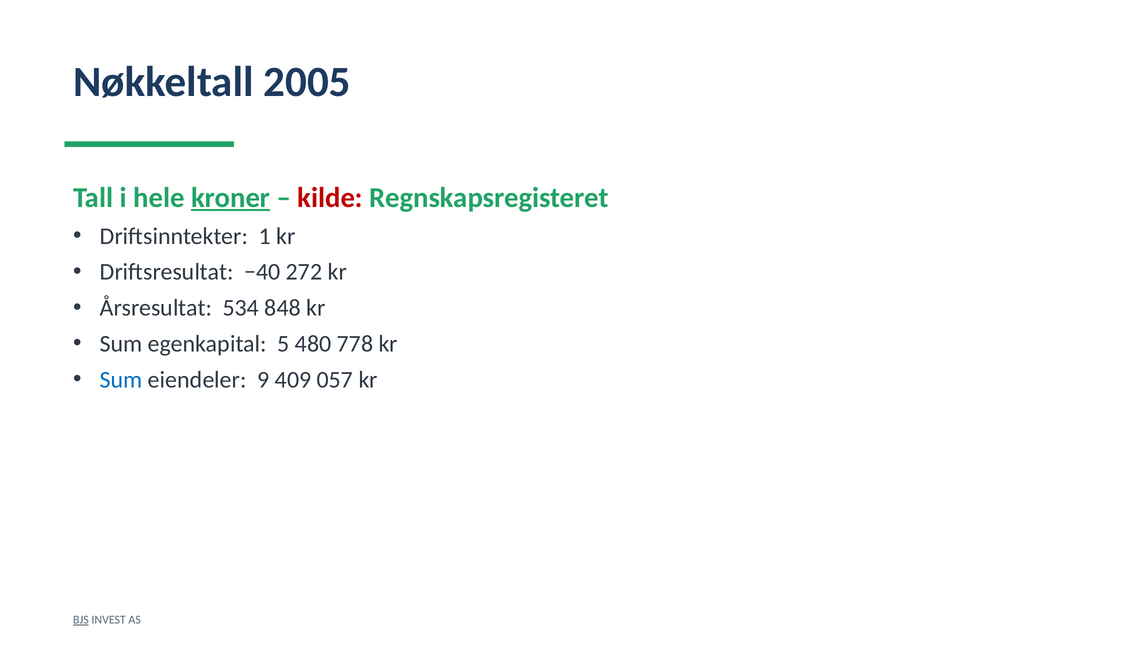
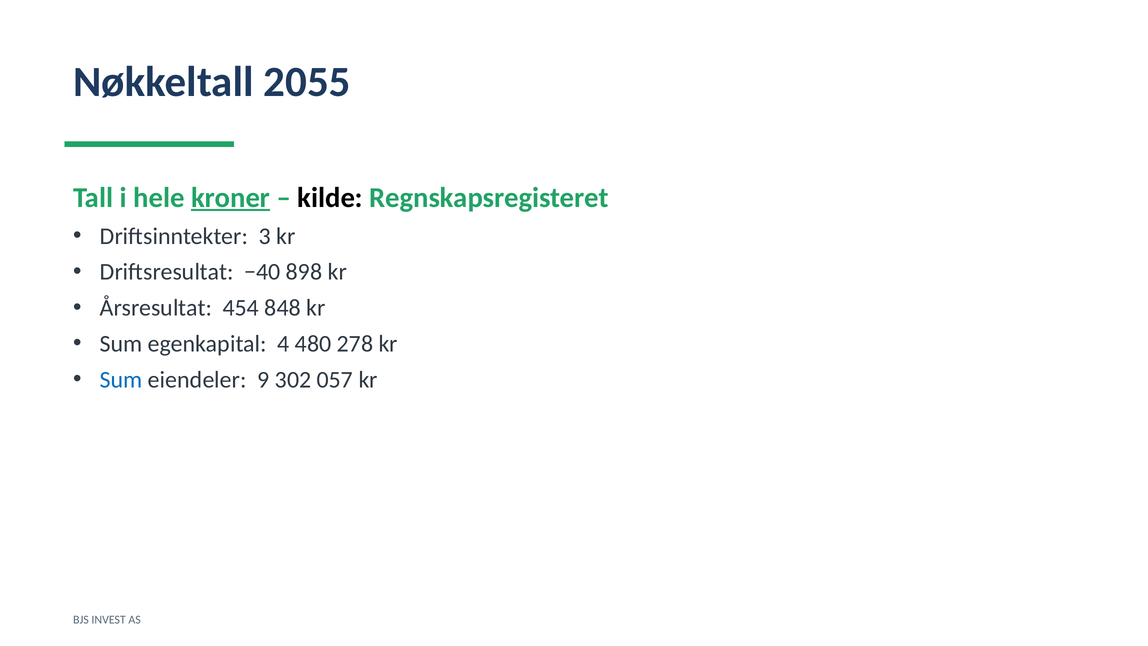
2005: 2005 -> 2055
kilde colour: red -> black
1: 1 -> 3
272: 272 -> 898
534: 534 -> 454
5: 5 -> 4
778: 778 -> 278
409: 409 -> 302
BJS underline: present -> none
